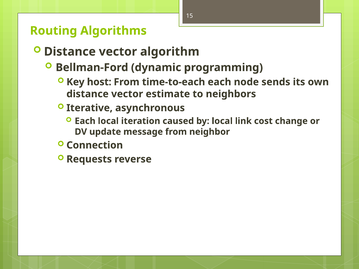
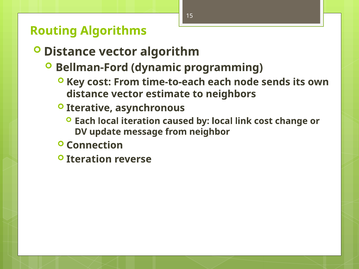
Key host: host -> cost
Requests at (89, 159): Requests -> Iteration
